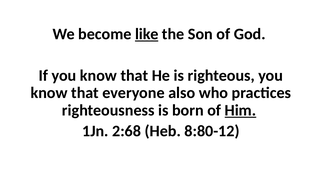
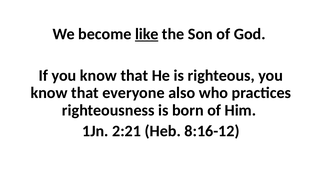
Him underline: present -> none
2:68: 2:68 -> 2:21
8:80-12: 8:80-12 -> 8:16-12
